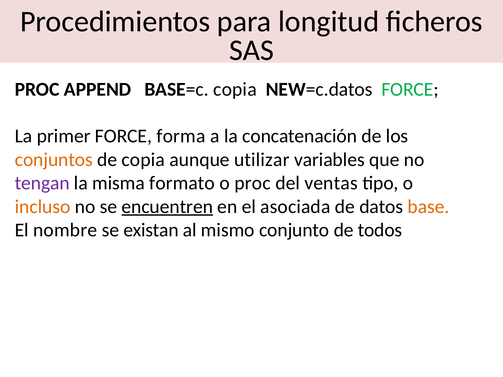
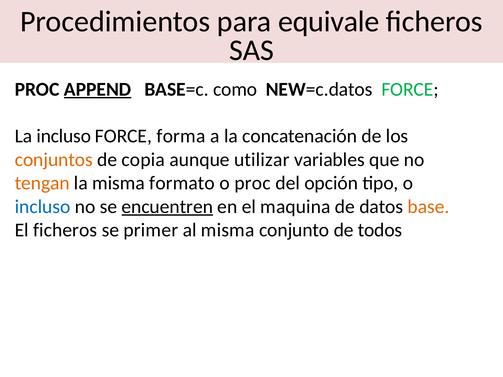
longitud: longitud -> equivale
APPEND underline: none -> present
BASE=c copia: copia -> como
La primer: primer -> incluso
tengan colour: purple -> orange
ventas: ventas -> opción
incluso at (43, 207) colour: orange -> blue
asociada: asociada -> maquina
El nombre: nombre -> ficheros
existan: existan -> primer
al mismo: mismo -> misma
